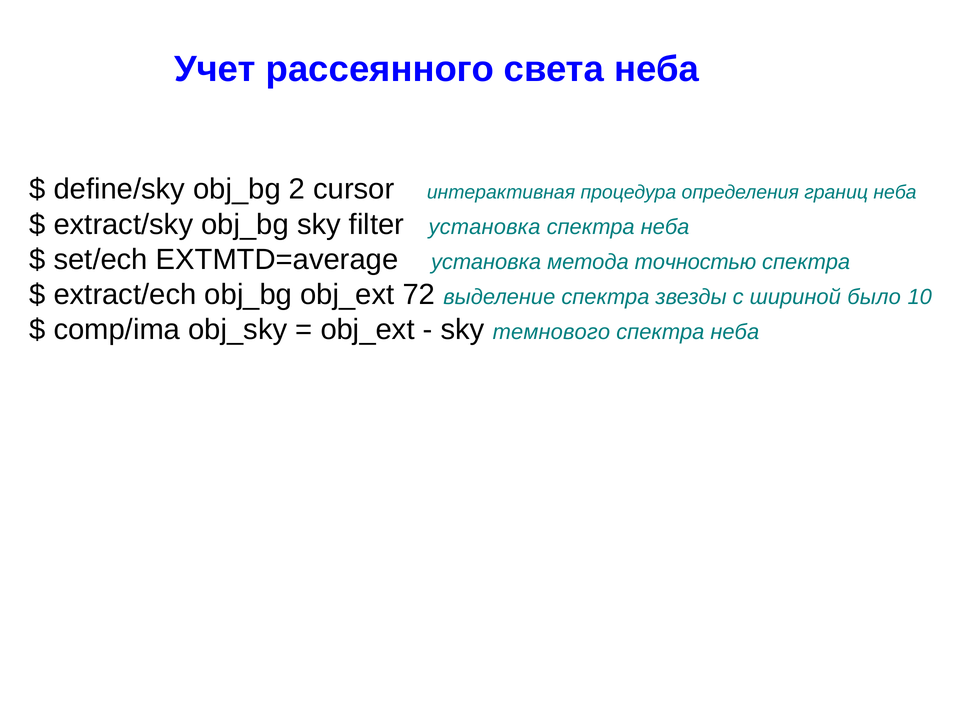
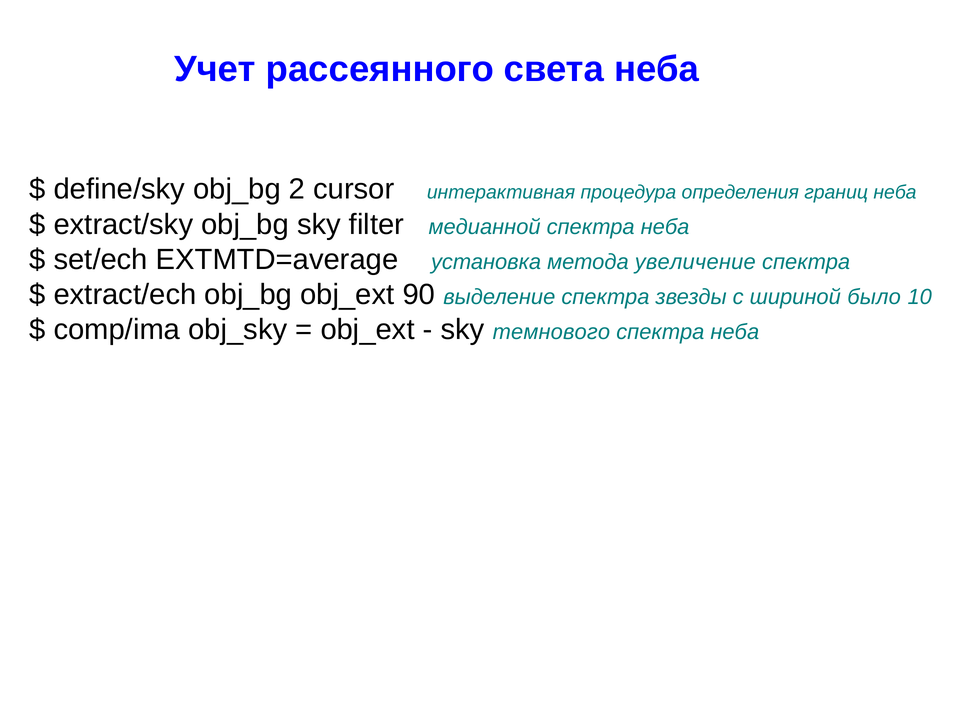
filter установка: установка -> медианной
точностью: точностью -> увеличение
72: 72 -> 90
